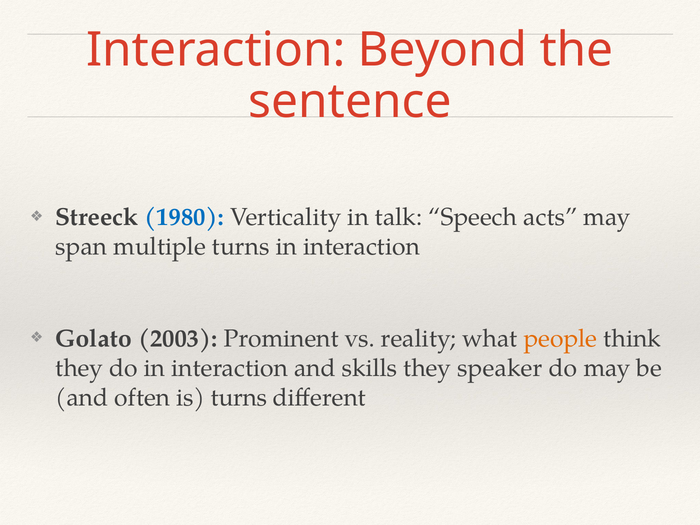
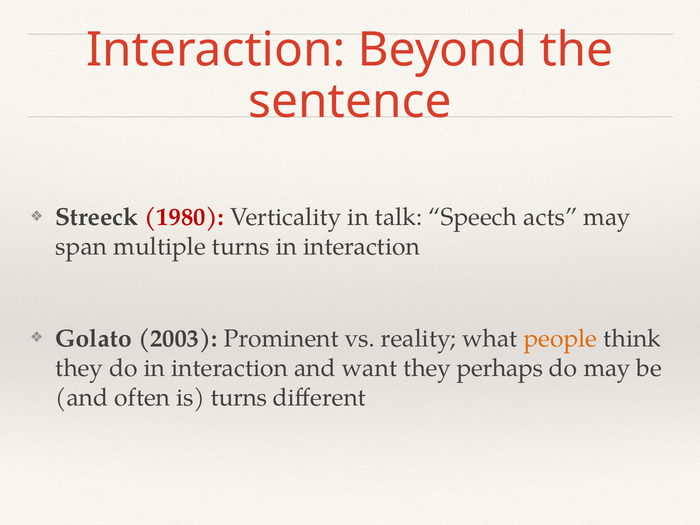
1980 colour: blue -> red
skills: skills -> want
speaker: speaker -> perhaps
